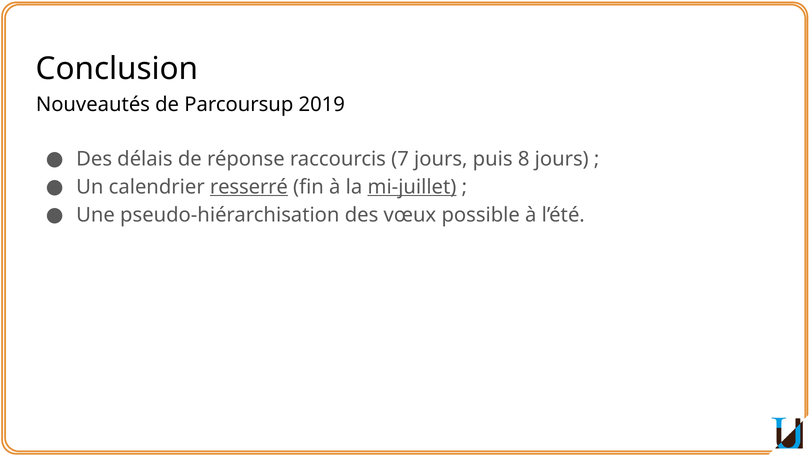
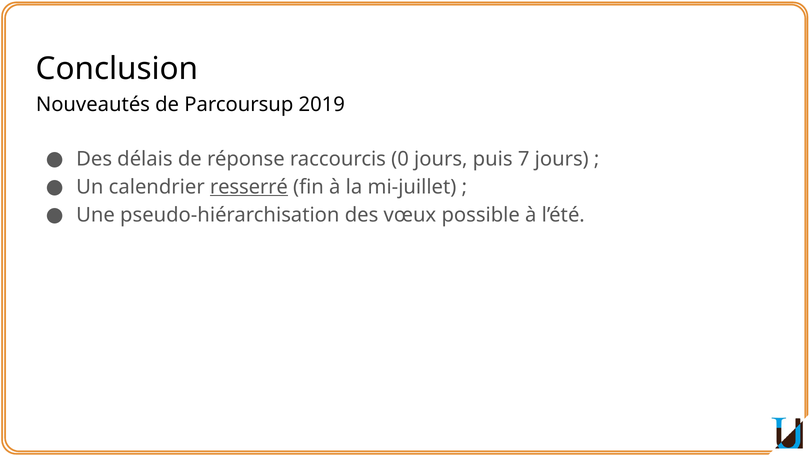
7: 7 -> 0
8: 8 -> 7
mi-juillet underline: present -> none
